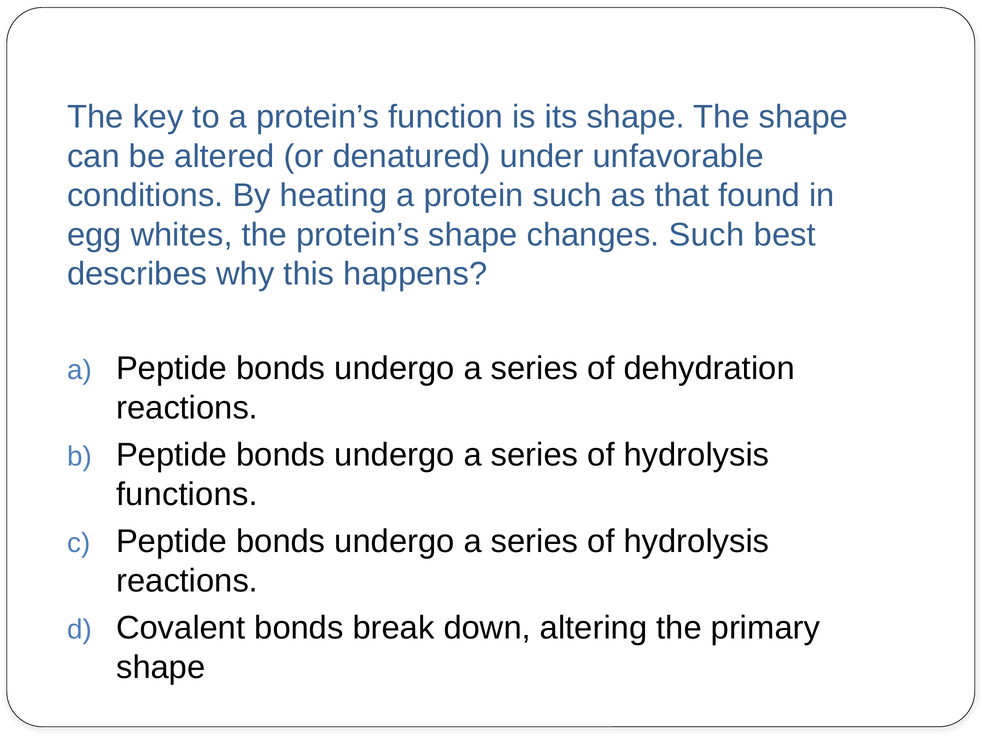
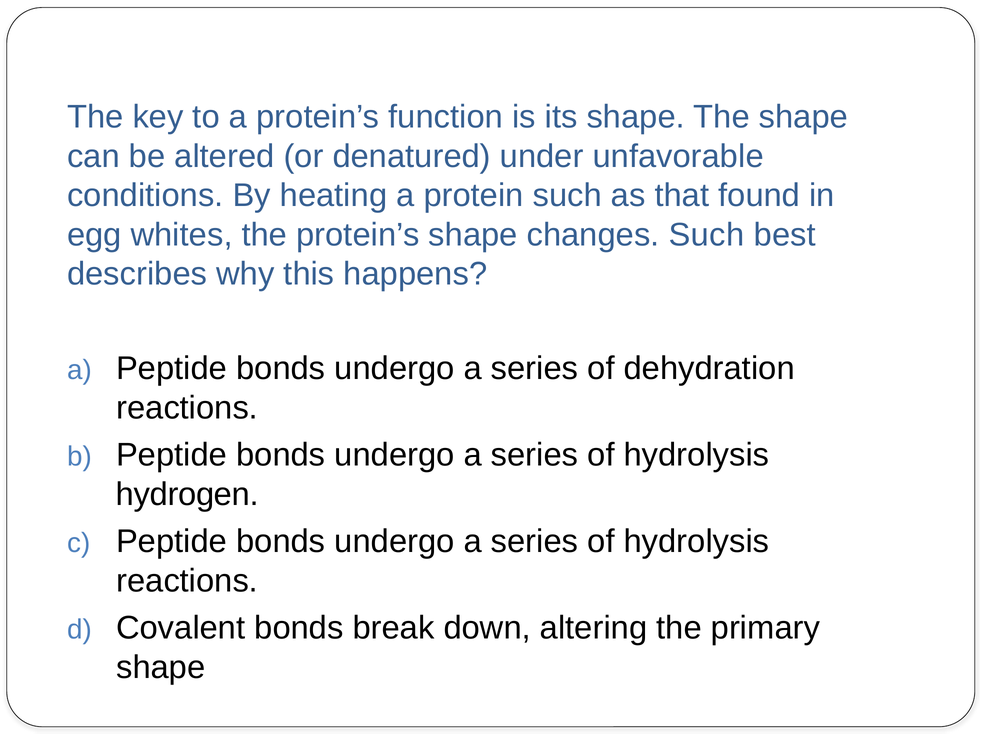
functions: functions -> hydrogen
